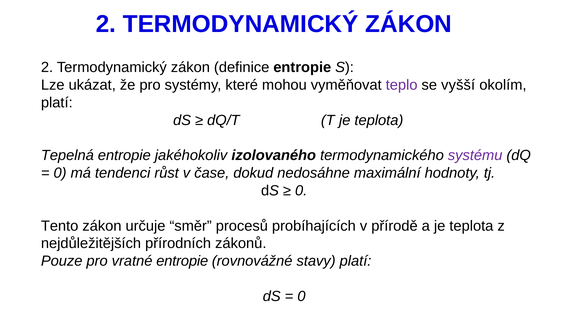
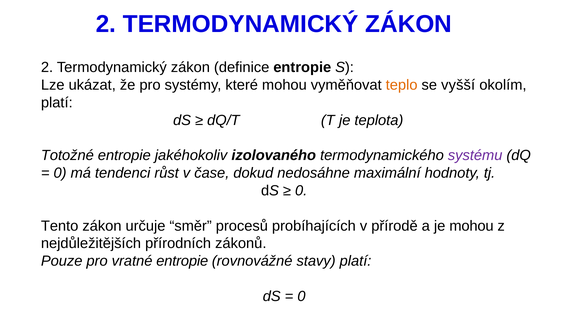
teplo colour: purple -> orange
Tepelná: Tepelná -> Totožné
a je teplota: teplota -> mohou
